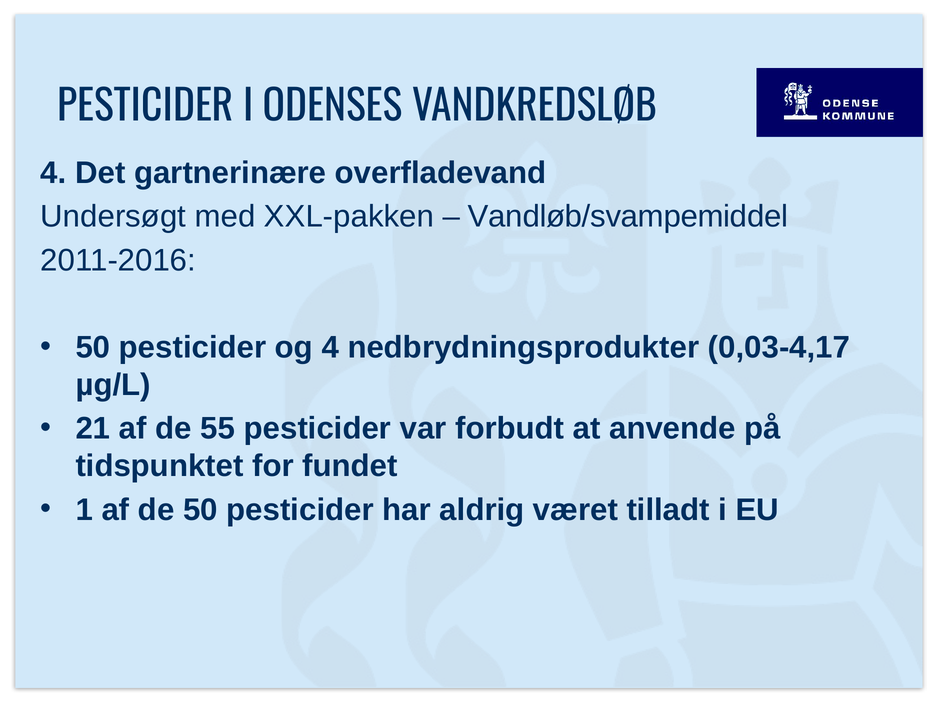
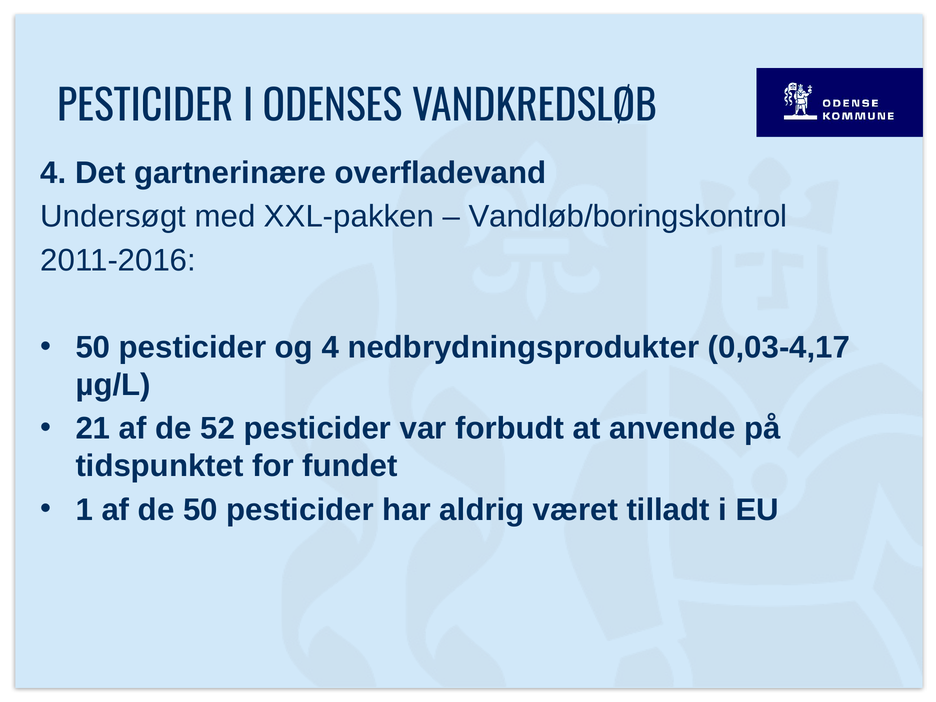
Vandløb/svampemiddel: Vandløb/svampemiddel -> Vandløb/boringskontrol
55: 55 -> 52
